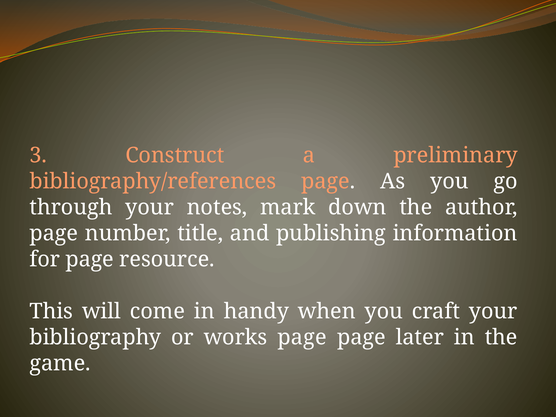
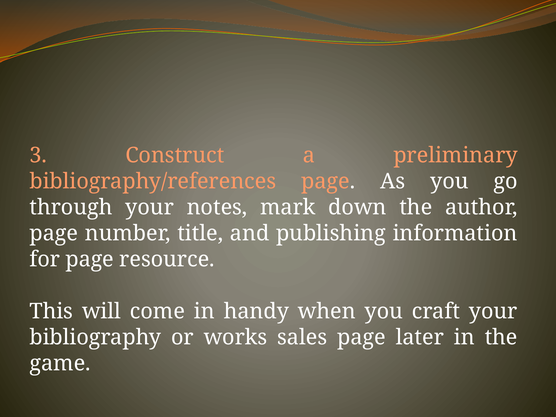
works page: page -> sales
